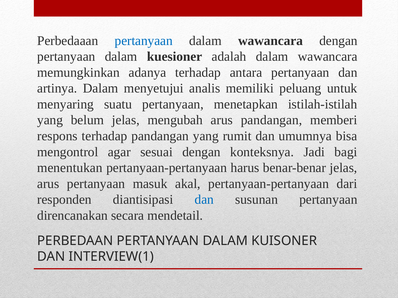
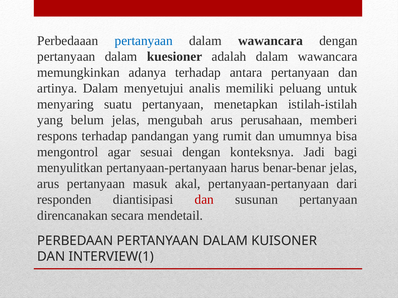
arus pandangan: pandangan -> perusahaan
menentukan: menentukan -> menyulitkan
dan at (204, 200) colour: blue -> red
